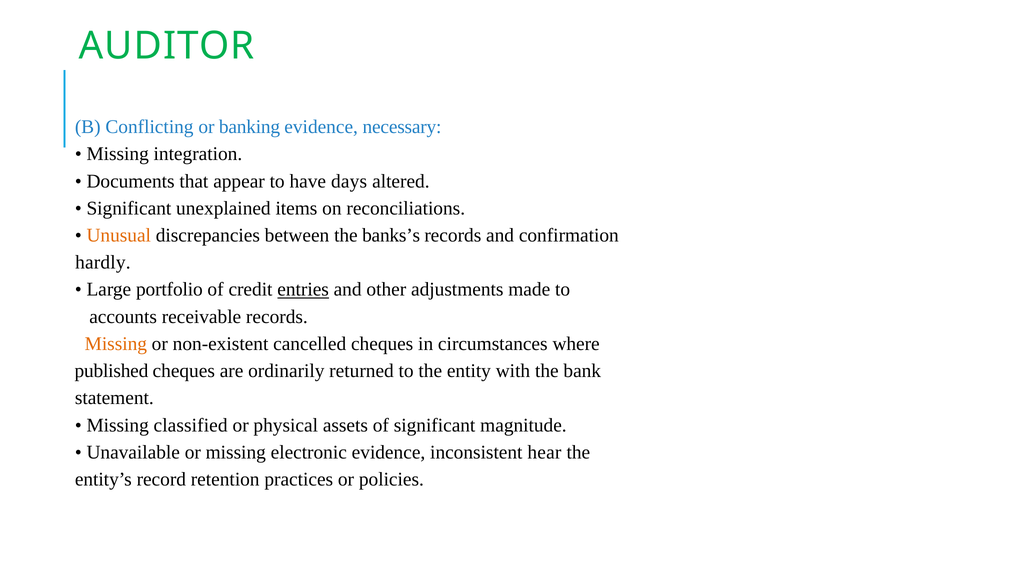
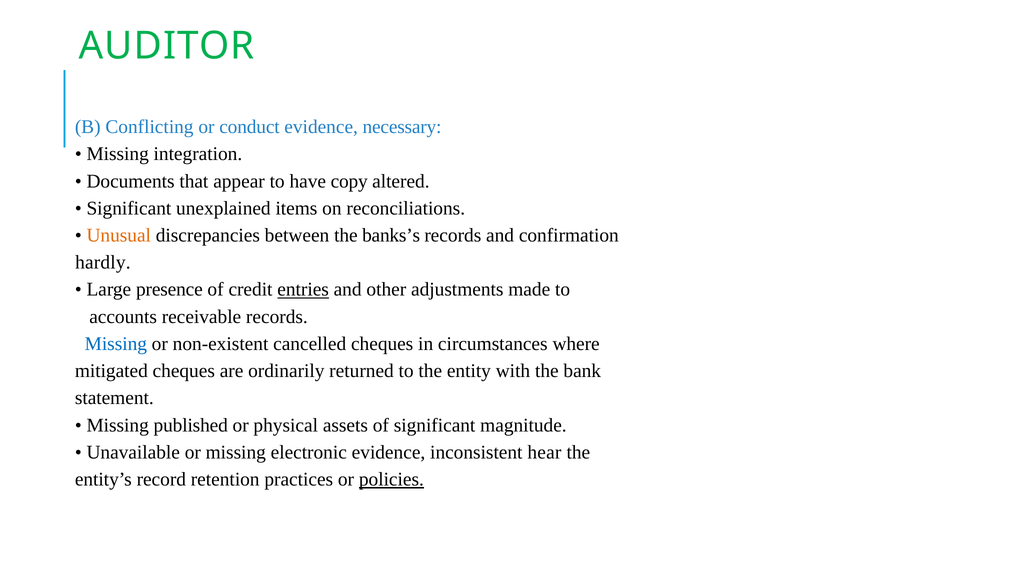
banking: banking -> conduct
days: days -> copy
portfolio: portfolio -> presence
Missing at (116, 344) colour: orange -> blue
published: published -> mitigated
classified: classified -> published
policies underline: none -> present
